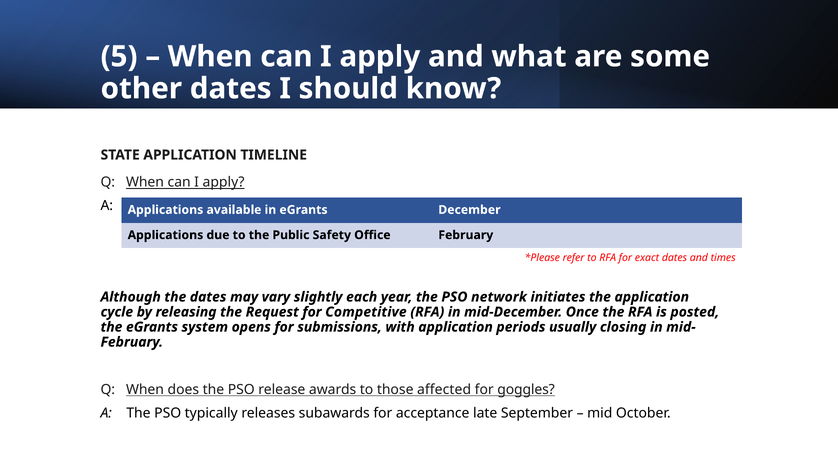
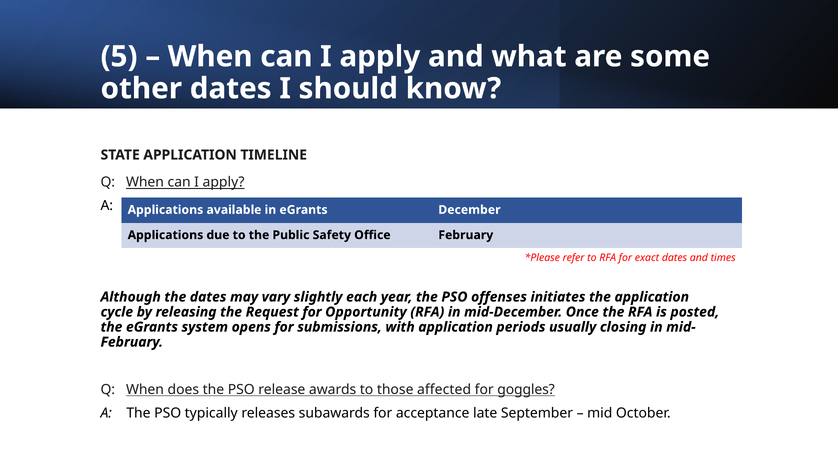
network: network -> offenses
Competitive: Competitive -> Opportunity
